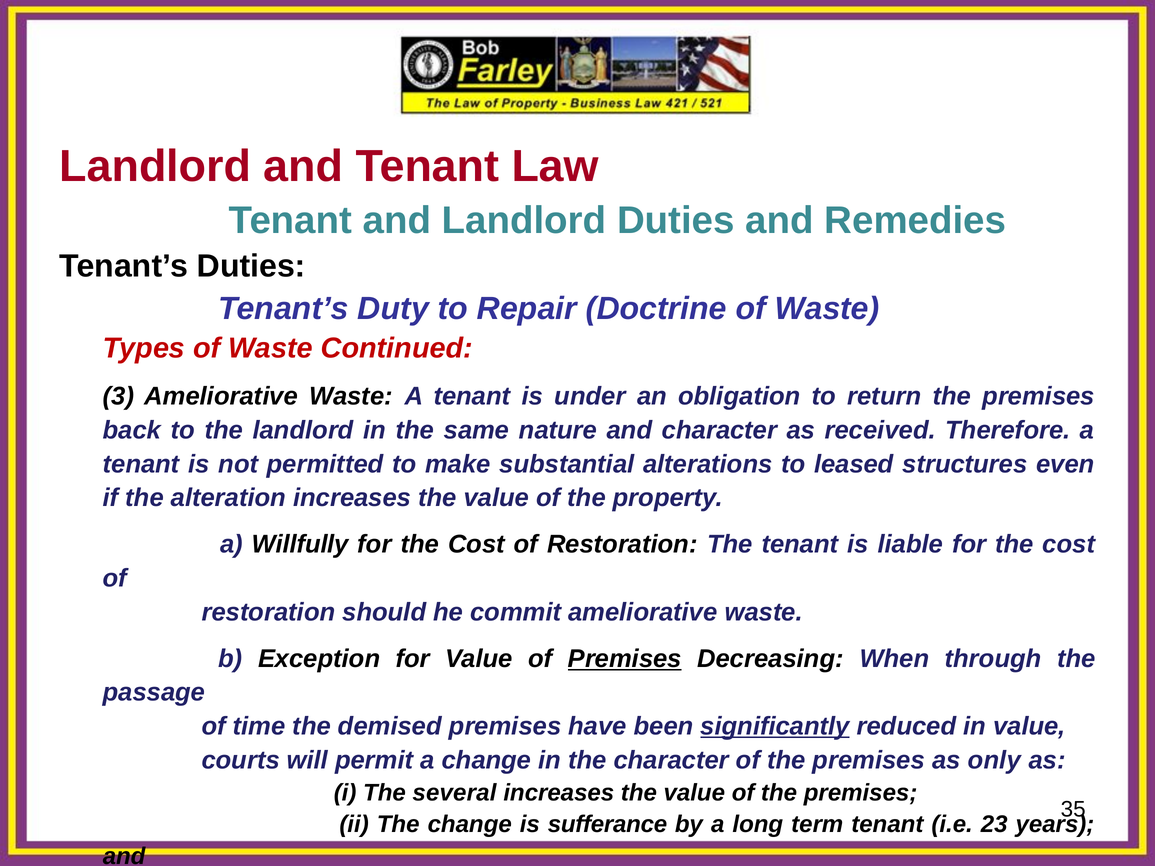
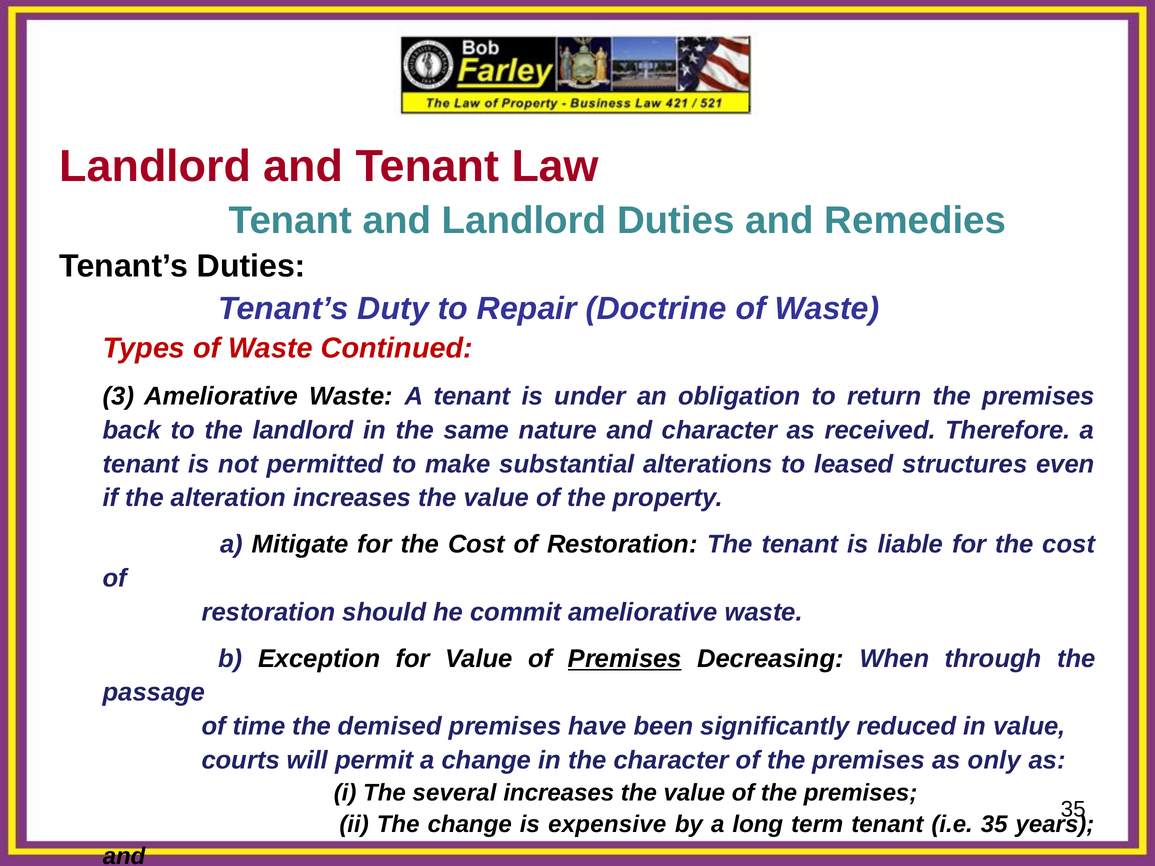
Willfully: Willfully -> Mitigate
significantly underline: present -> none
sufferance: sufferance -> expensive
i.e 23: 23 -> 35
